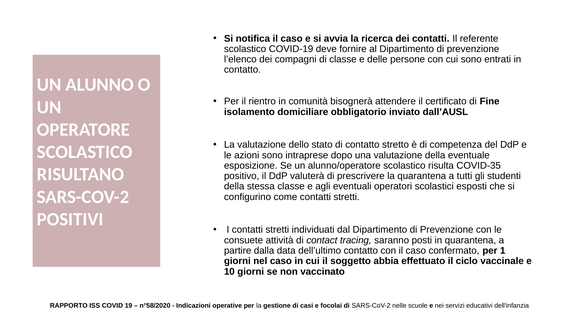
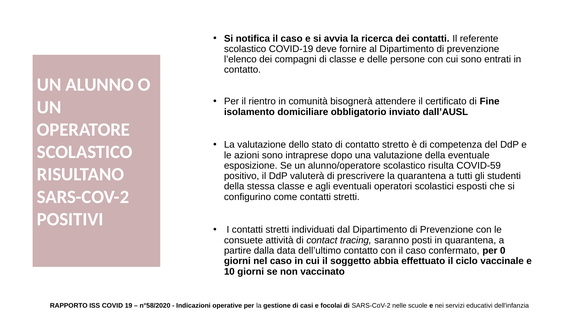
COVID-35: COVID-35 -> COVID-59
1: 1 -> 0
